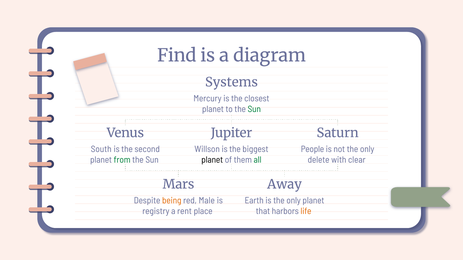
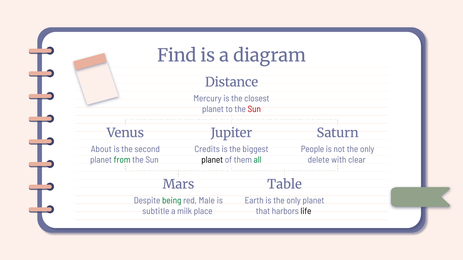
Systems: Systems -> Distance
Sun at (254, 109) colour: green -> red
South: South -> About
Willson: Willson -> Credits
Away: Away -> Table
being colour: orange -> green
registry: registry -> subtitle
rent: rent -> milk
life colour: orange -> black
